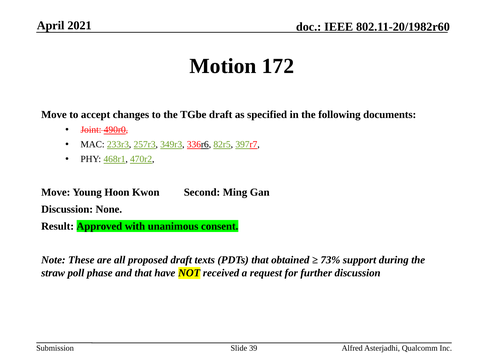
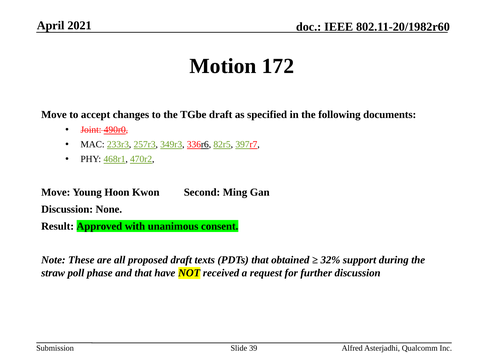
73%: 73% -> 32%
